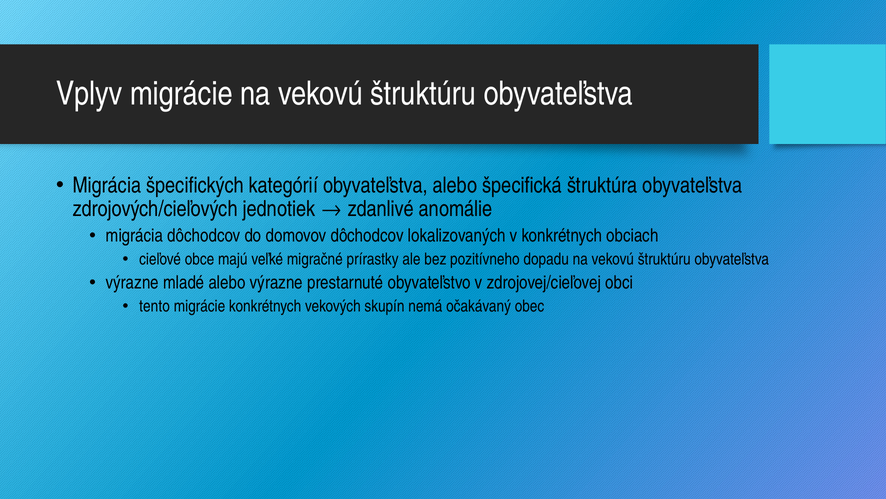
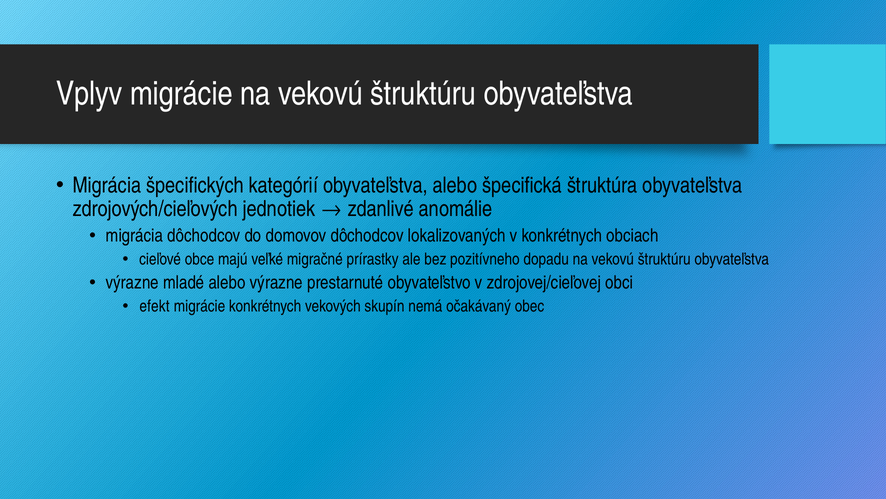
tento: tento -> efekt
